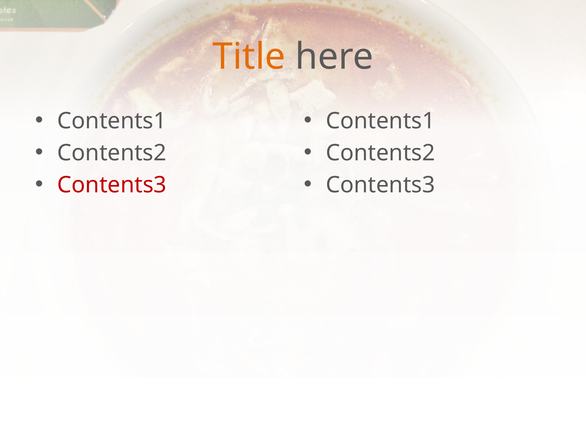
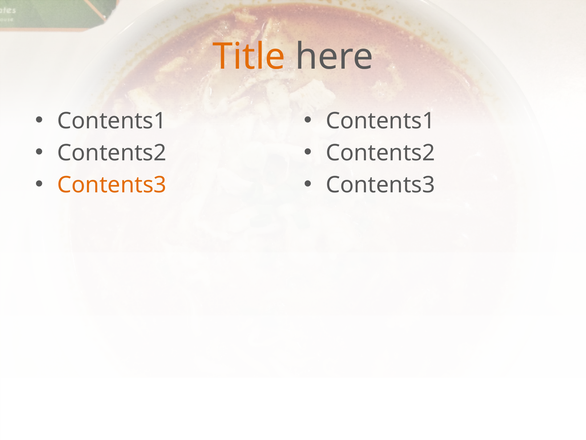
Contents3 at (112, 185) colour: red -> orange
